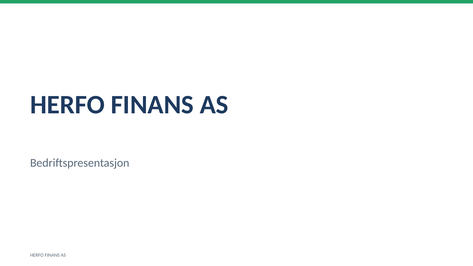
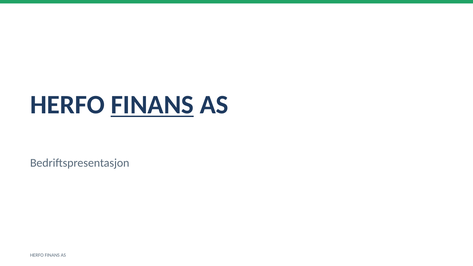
FINANS at (152, 105) underline: none -> present
